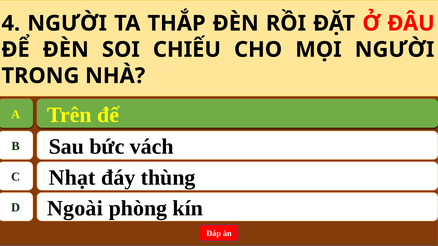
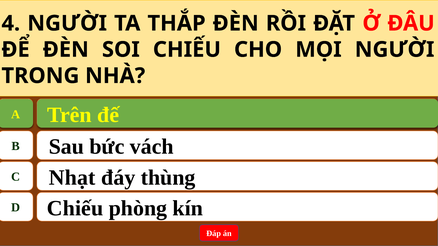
D Ngoài: Ngoài -> Chiếu
